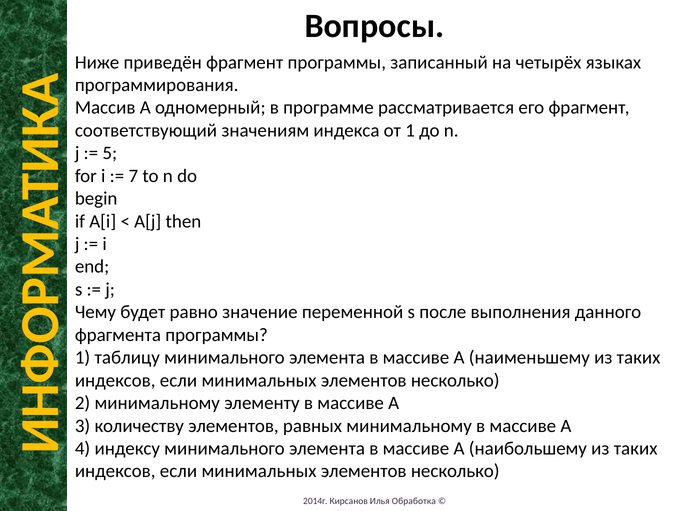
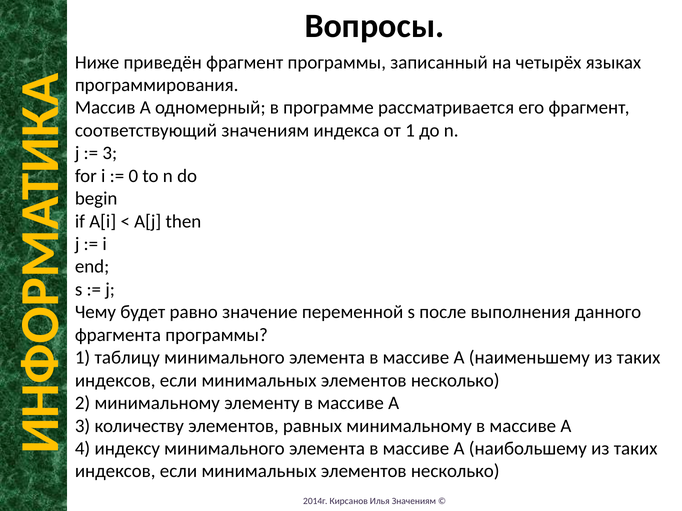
5 at (110, 153): 5 -> 3
7: 7 -> 0
Илья Обработка: Обработка -> Значениям
